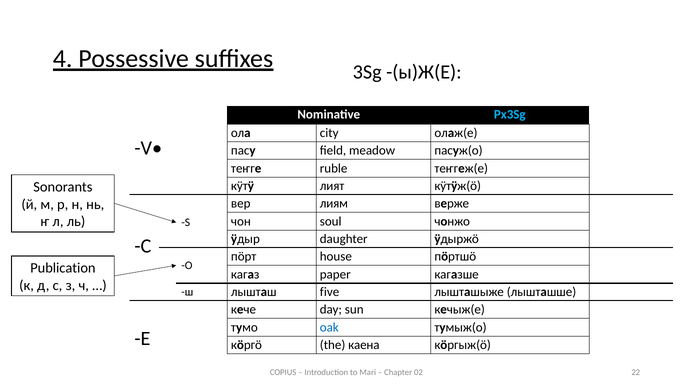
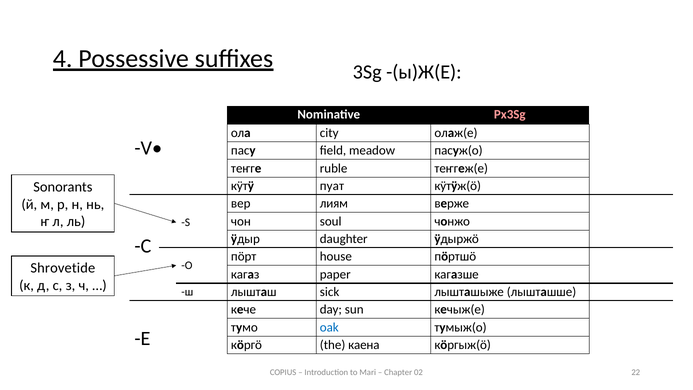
Px3Sg colour: light blue -> pink
лият: лият -> пуат
Publication: Publication -> Shrovetide
five: five -> sick
